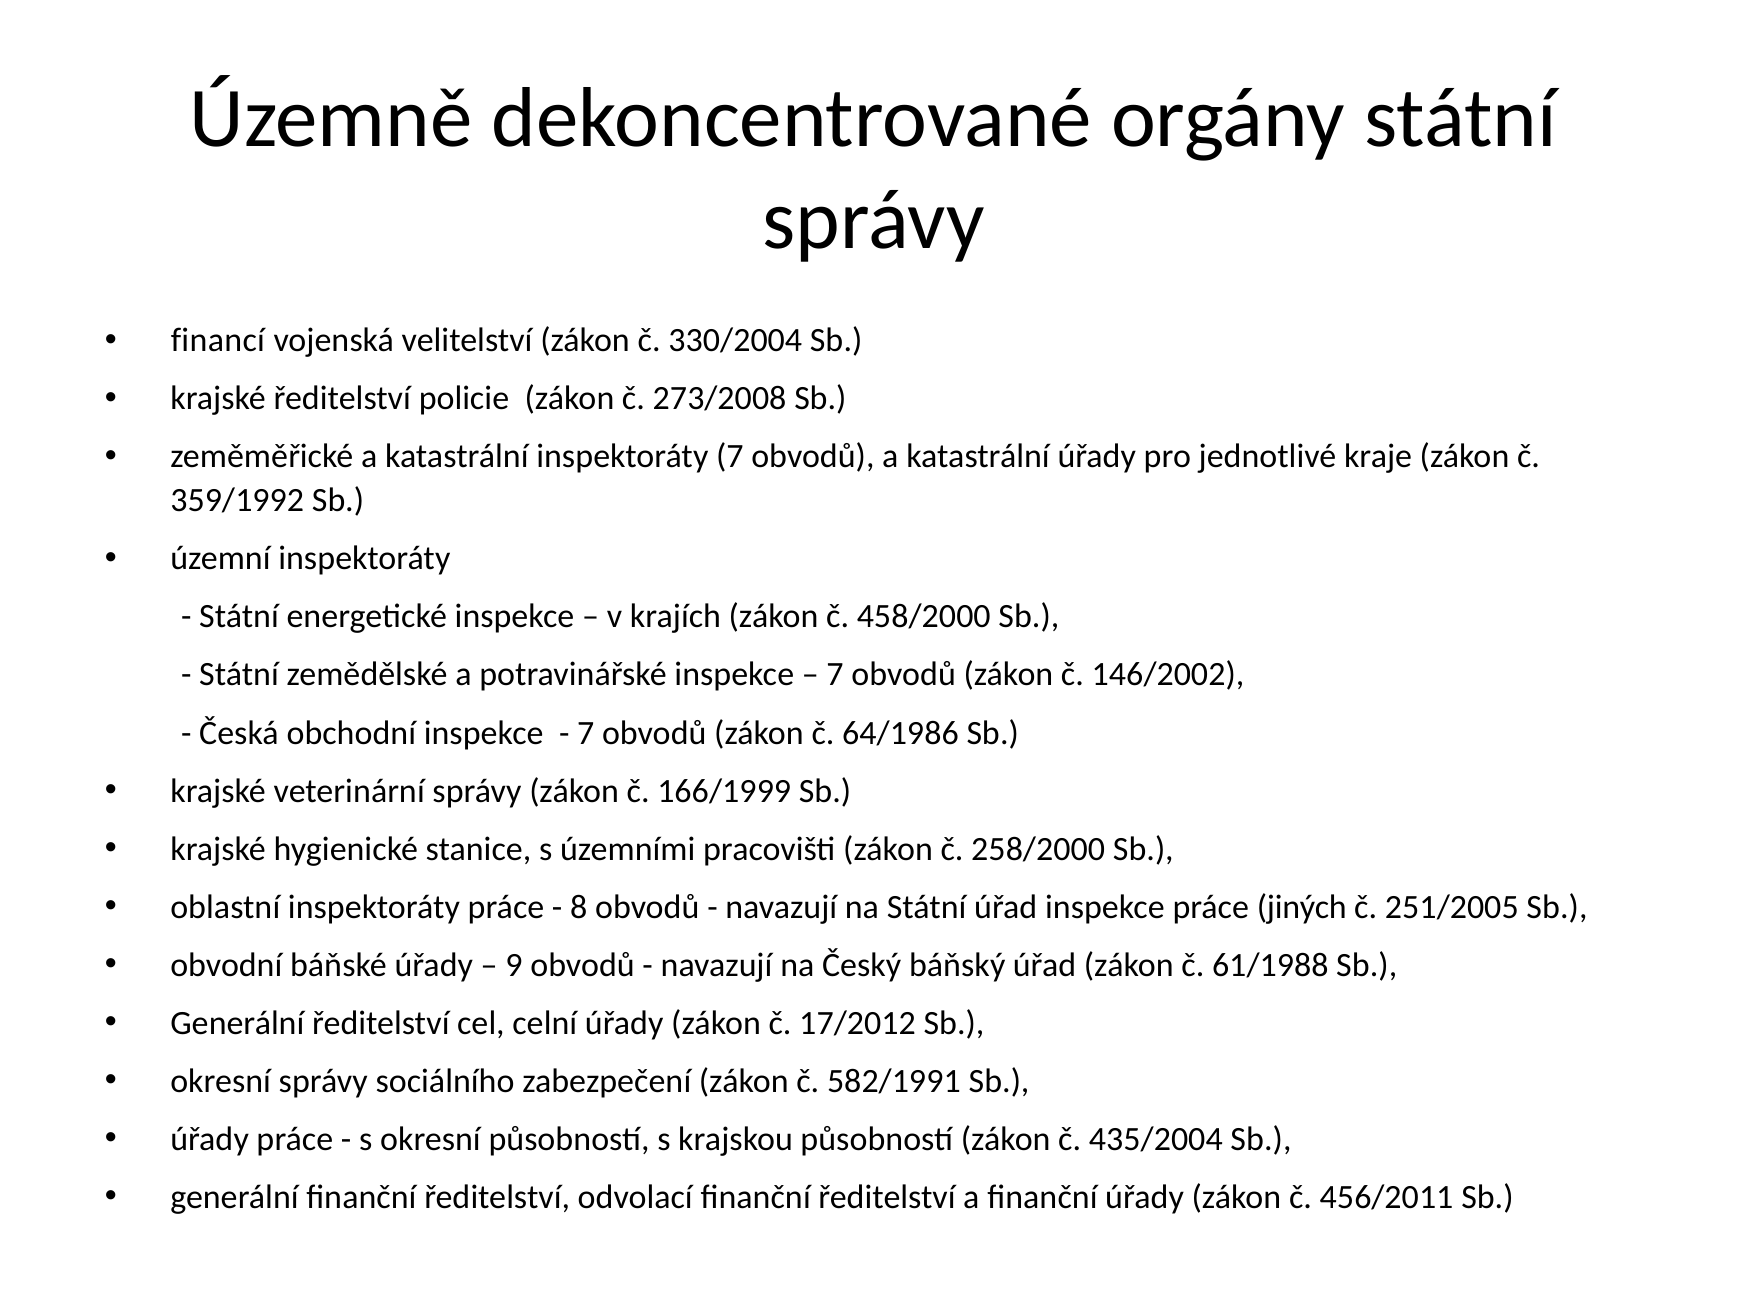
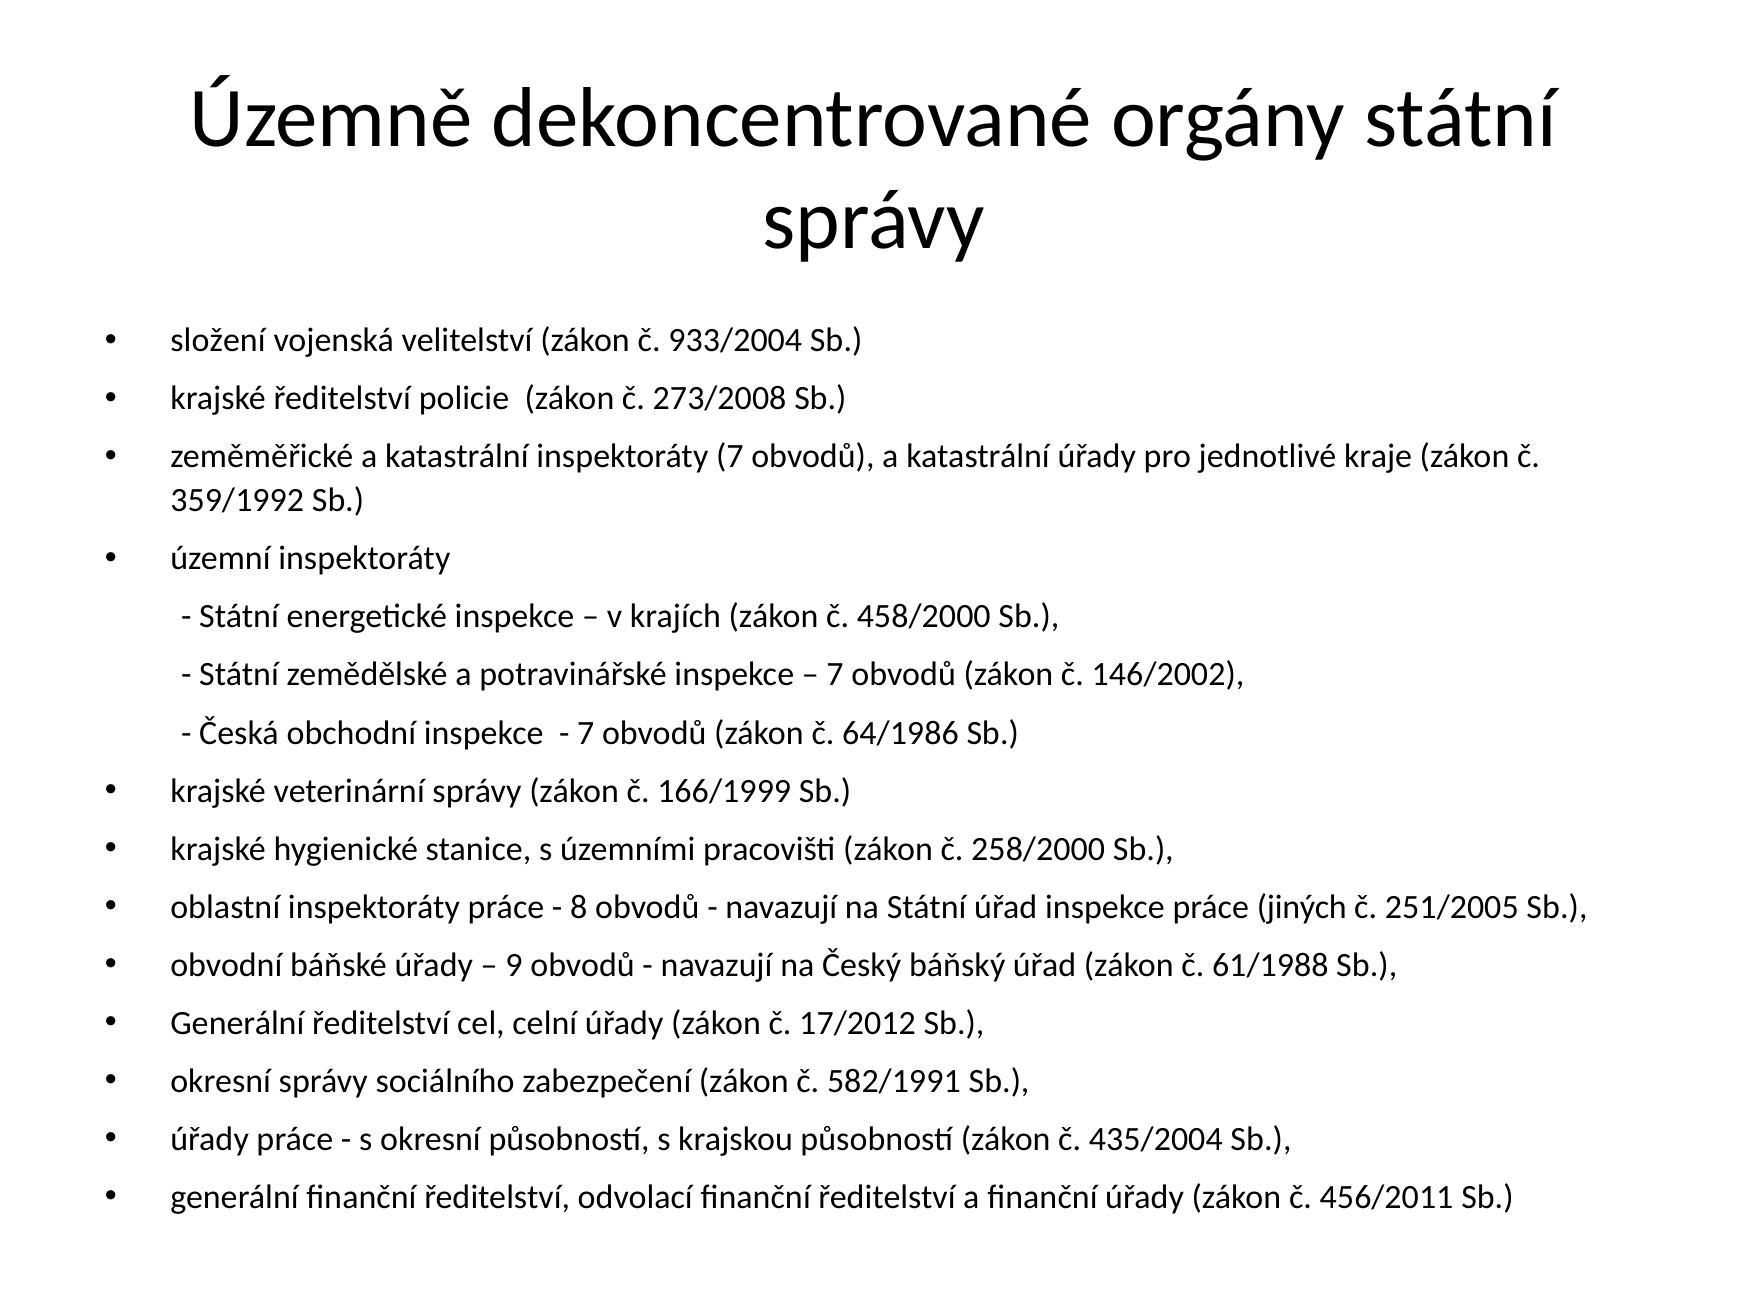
financí: financí -> složení
330/2004: 330/2004 -> 933/2004
